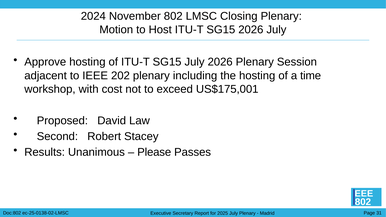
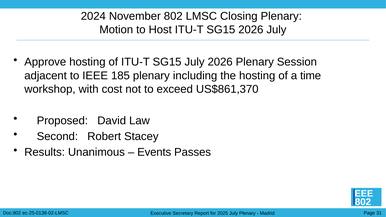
202: 202 -> 185
US$175,001: US$175,001 -> US$861,370
Please: Please -> Events
